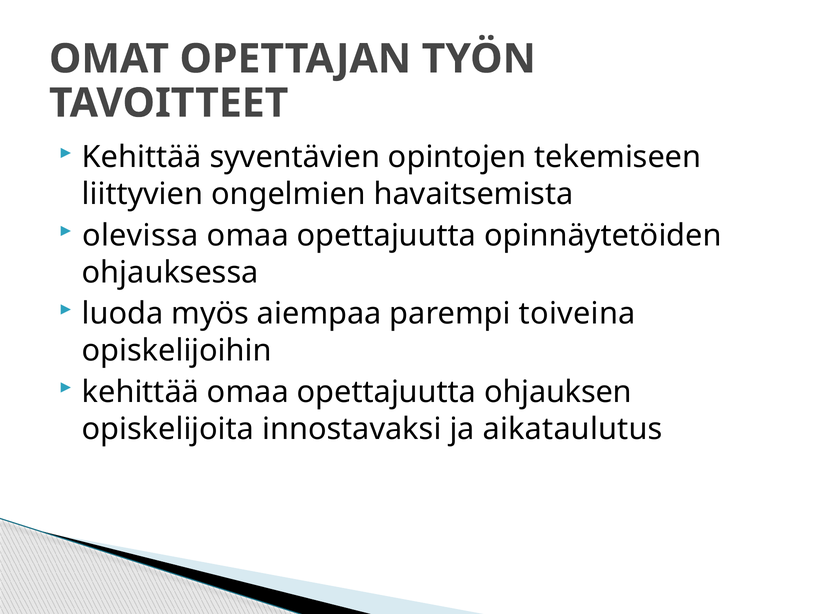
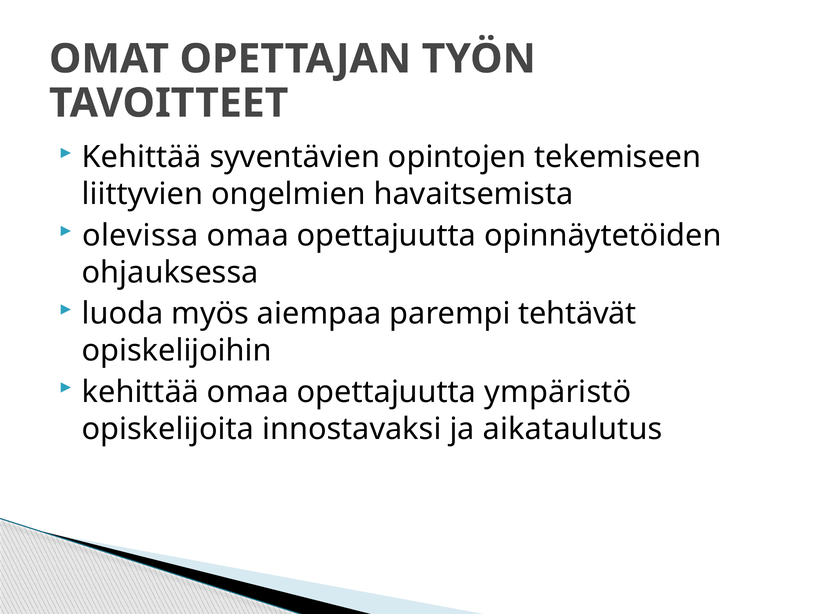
toiveina: toiveina -> tehtävät
ohjauksen: ohjauksen -> ympäristö
